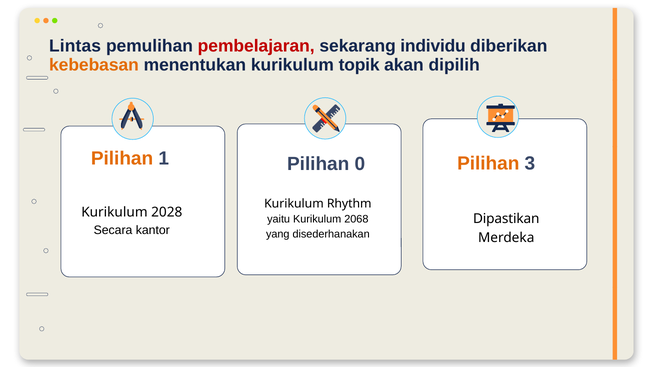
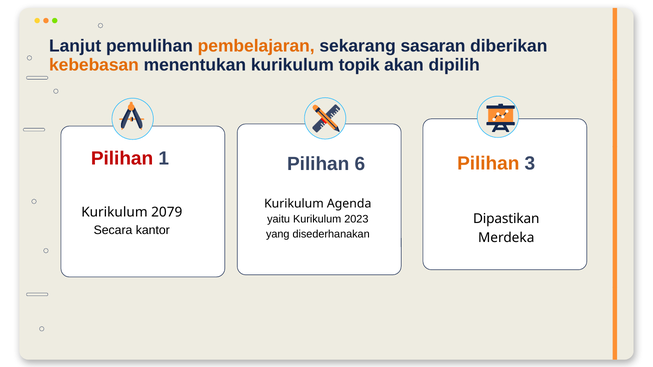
Lintas: Lintas -> Lanjut
pembelajaran colour: red -> orange
individu: individu -> sasaran
Pilihan at (122, 159) colour: orange -> red
0: 0 -> 6
Rhythm: Rhythm -> Agenda
2028: 2028 -> 2079
2068: 2068 -> 2023
